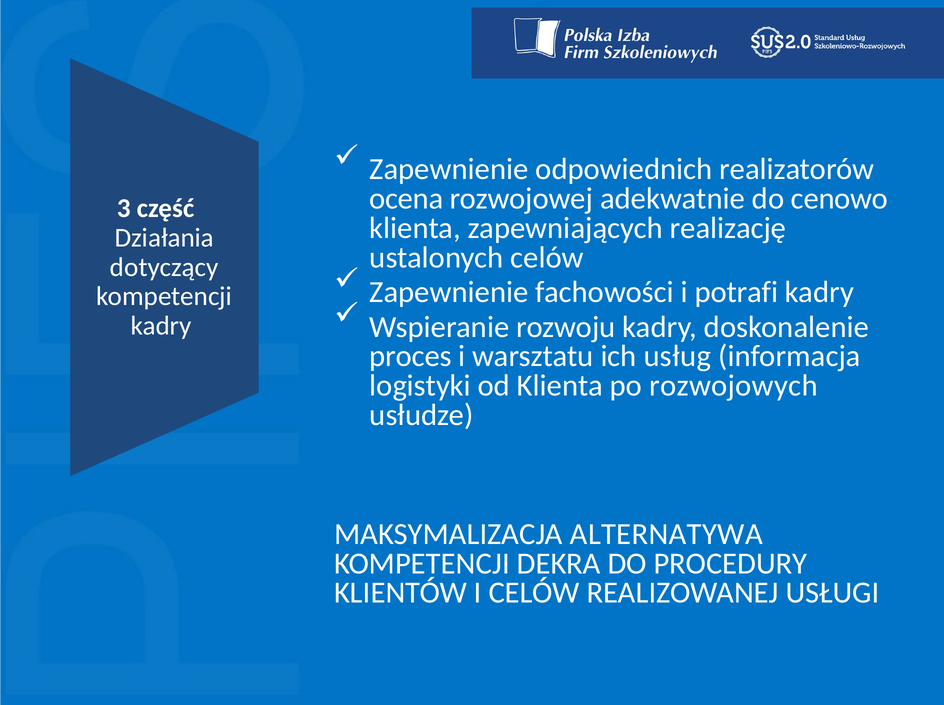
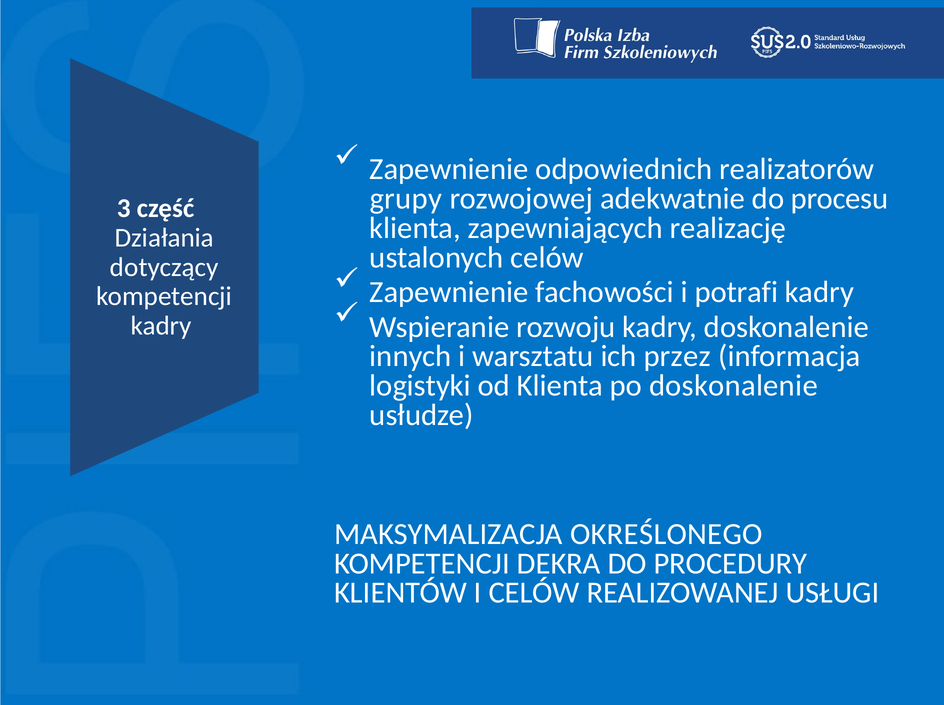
ocena: ocena -> grupy
cenowo: cenowo -> procesu
proces: proces -> innych
usług: usług -> przez
po rozwojowych: rozwojowych -> doskonalenie
ALTERNATYWA: ALTERNATYWA -> OKREŚLONEGO
